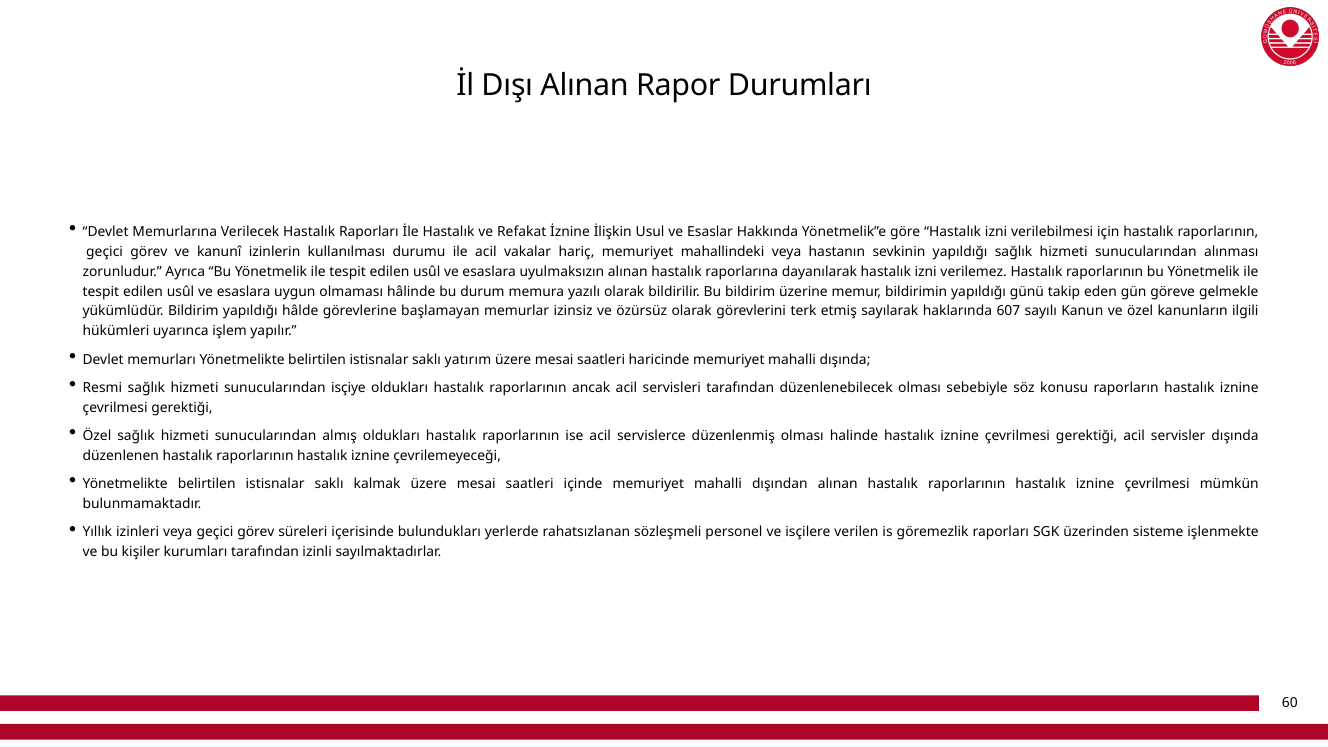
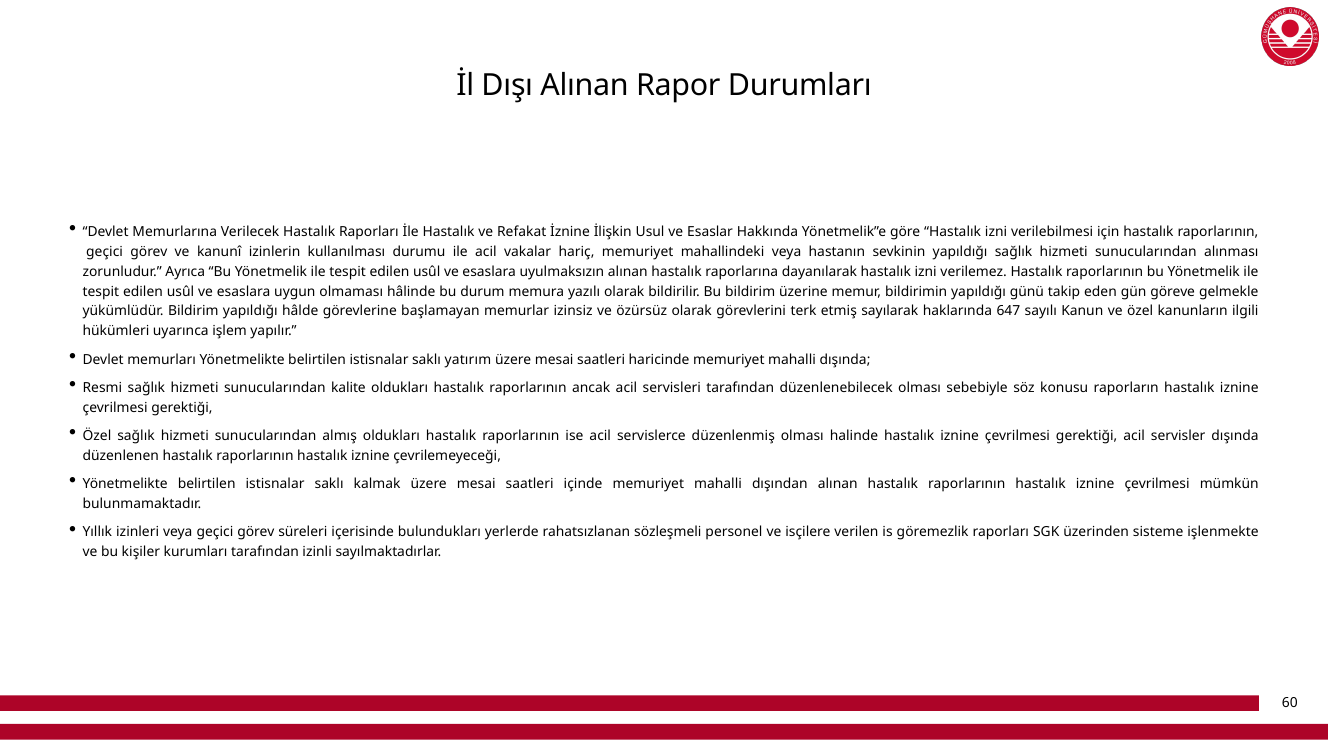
607: 607 -> 647
isçiye: isçiye -> kalite
